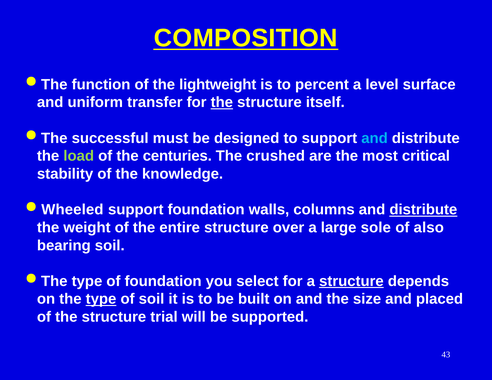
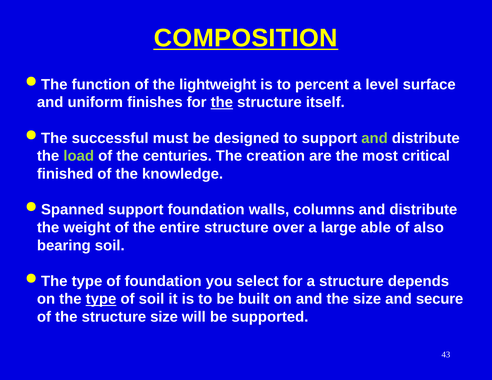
transfer: transfer -> finishes
and at (375, 138) colour: light blue -> light green
crushed: crushed -> creation
stability: stability -> finished
Wheeled: Wheeled -> Spanned
distribute at (423, 210) underline: present -> none
sole: sole -> able
structure at (351, 281) underline: present -> none
placed: placed -> secure
structure trial: trial -> size
